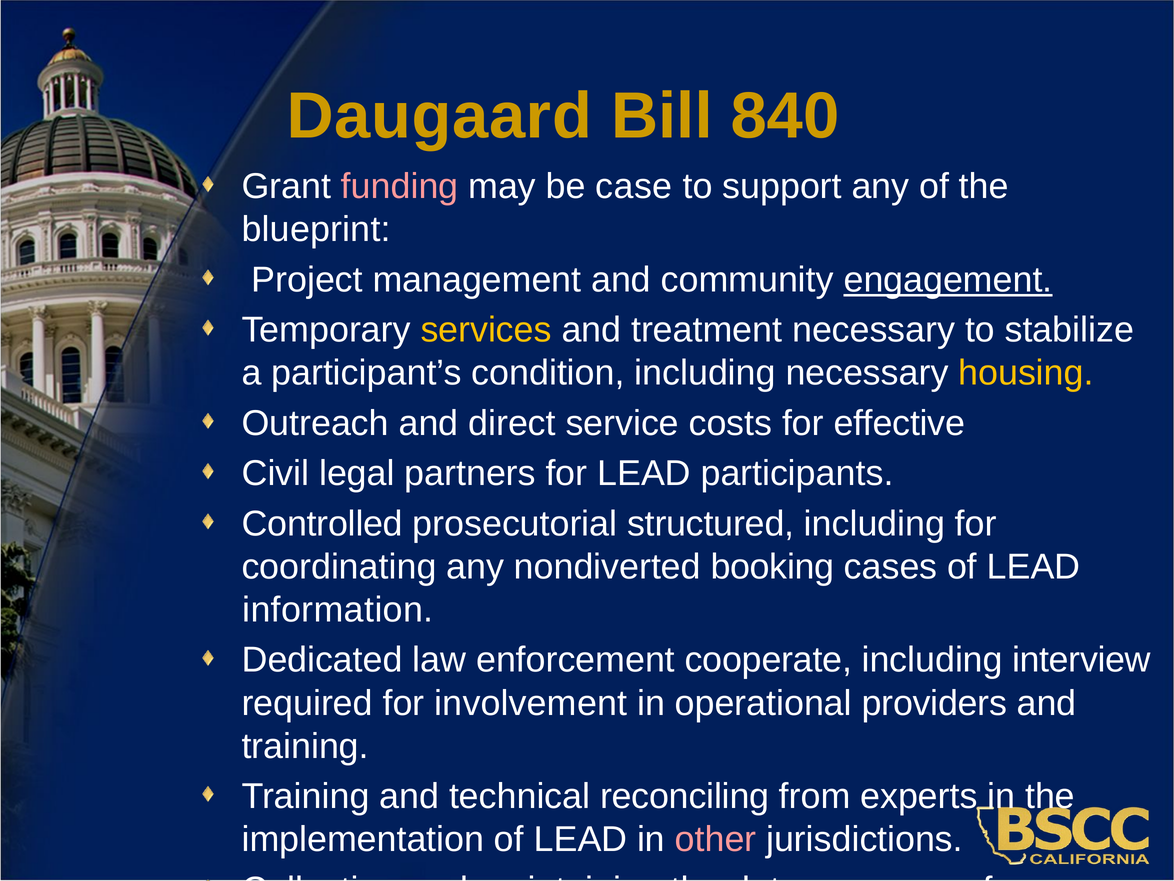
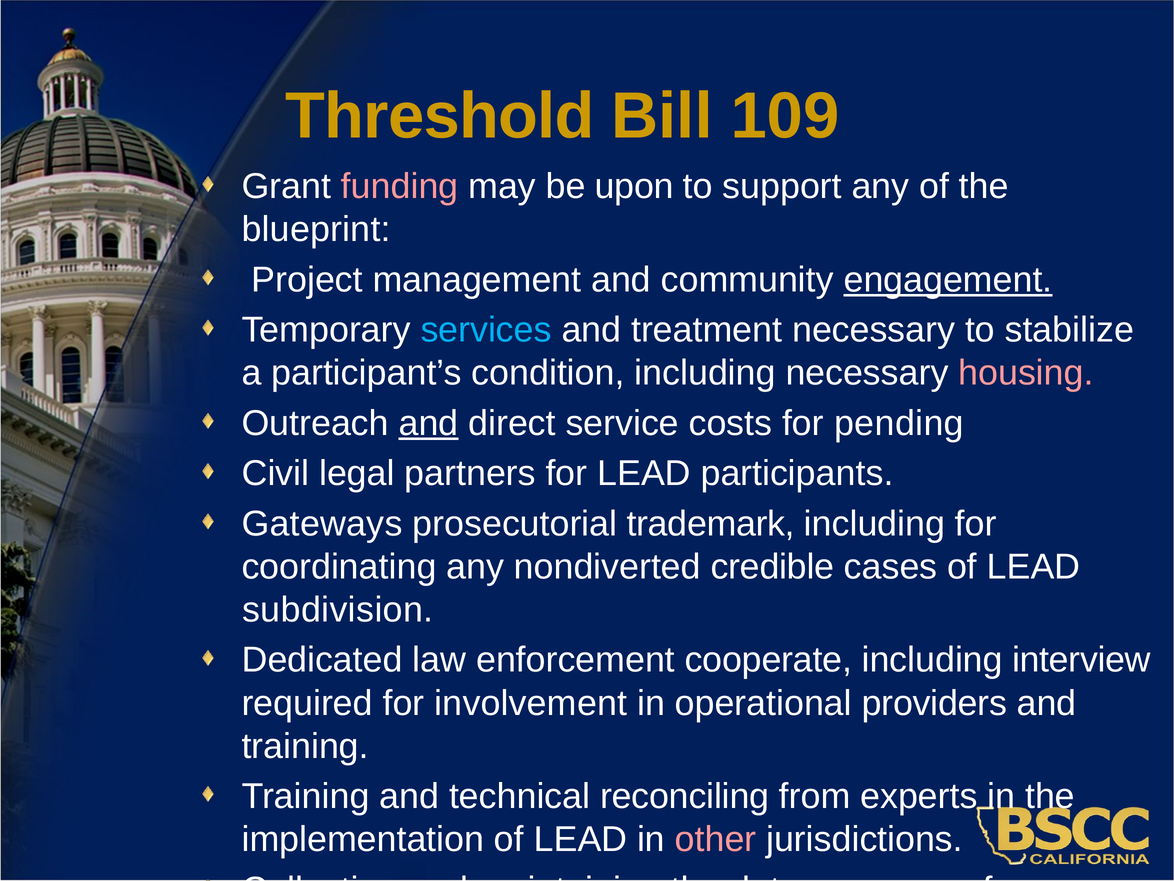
Daugaard: Daugaard -> Threshold
840: 840 -> 109
case: case -> upon
services colour: yellow -> light blue
housing colour: yellow -> pink
and at (429, 423) underline: none -> present
effective: effective -> pending
Controlled: Controlled -> Gateways
structured: structured -> trademark
booking: booking -> credible
information: information -> subdivision
